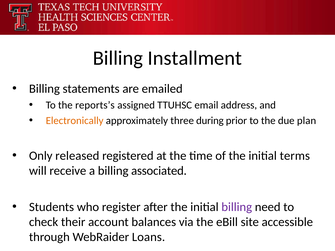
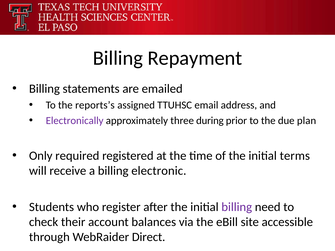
Installment: Installment -> Repayment
Electronically colour: orange -> purple
released: released -> required
associated: associated -> electronic
Loans: Loans -> Direct
